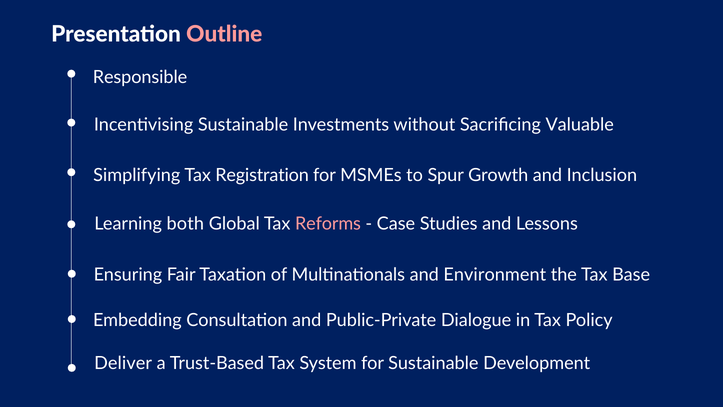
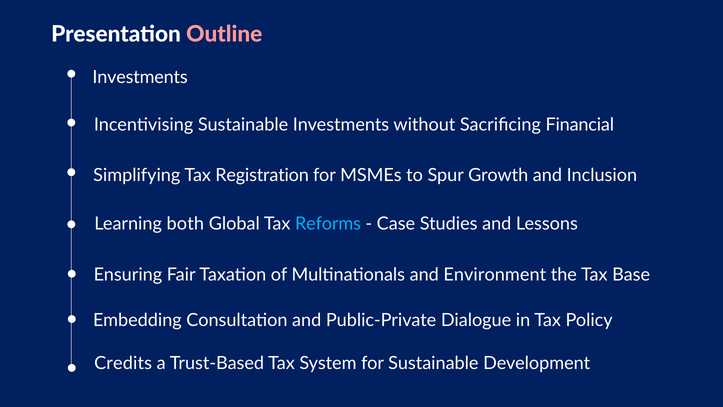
Responsible at (140, 77): Responsible -> Investments
Valuable: Valuable -> Financial
Reforms colour: pink -> light blue
Deliver: Deliver -> Credits
